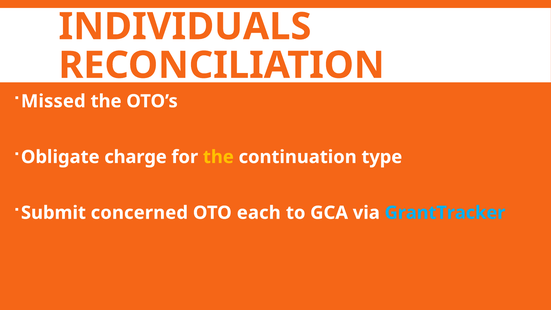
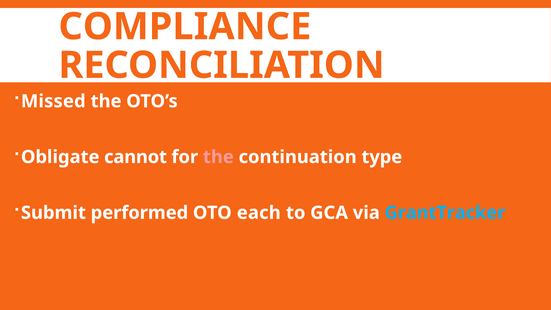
INDIVIDUALS: INDIVIDUALS -> COMPLIANCE
charge: charge -> cannot
the at (218, 157) colour: yellow -> pink
concerned: concerned -> performed
